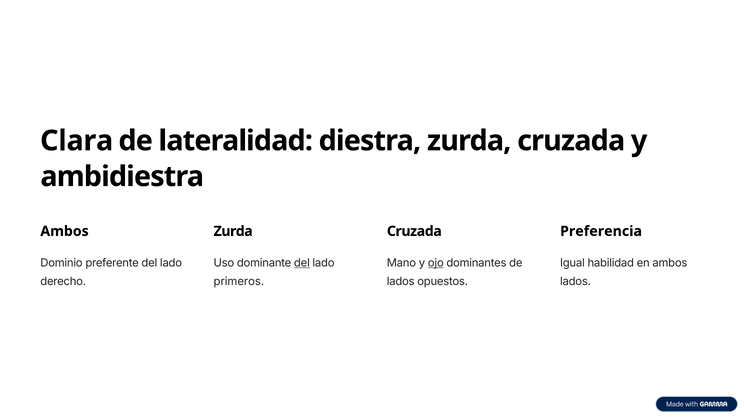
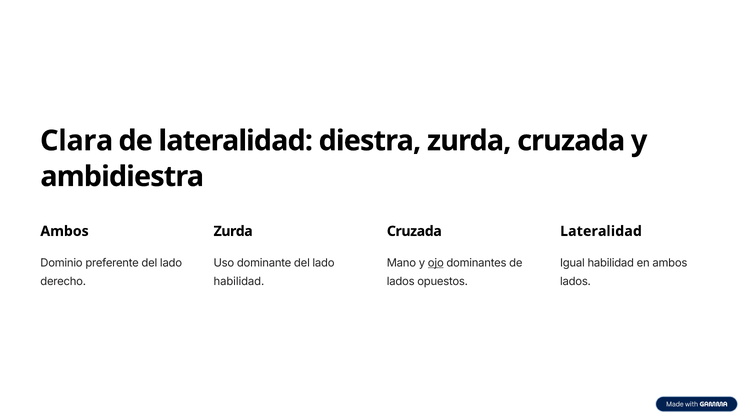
Preferencia at (601, 231): Preferencia -> Lateralidad
del at (302, 263) underline: present -> none
primeros at (239, 282): primeros -> habilidad
